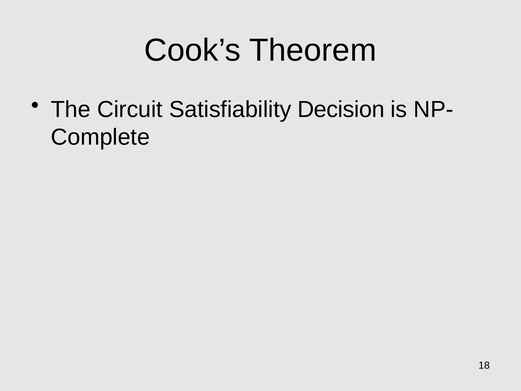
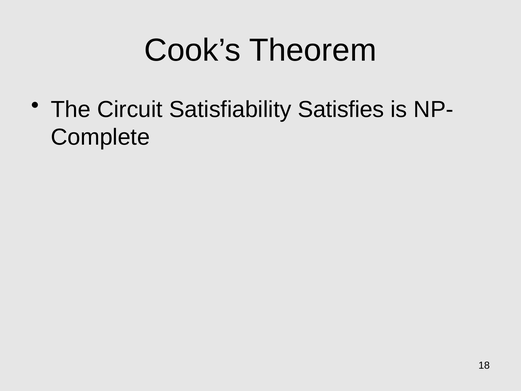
Decision: Decision -> Satisfies
